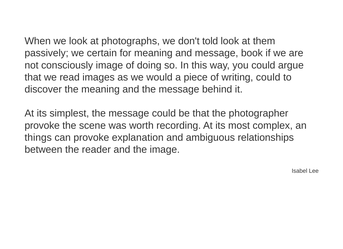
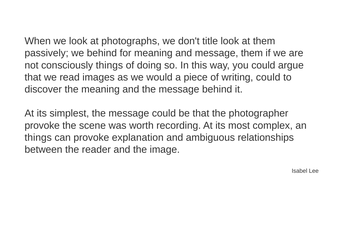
told: told -> title
we certain: certain -> behind
message book: book -> them
consciously image: image -> things
